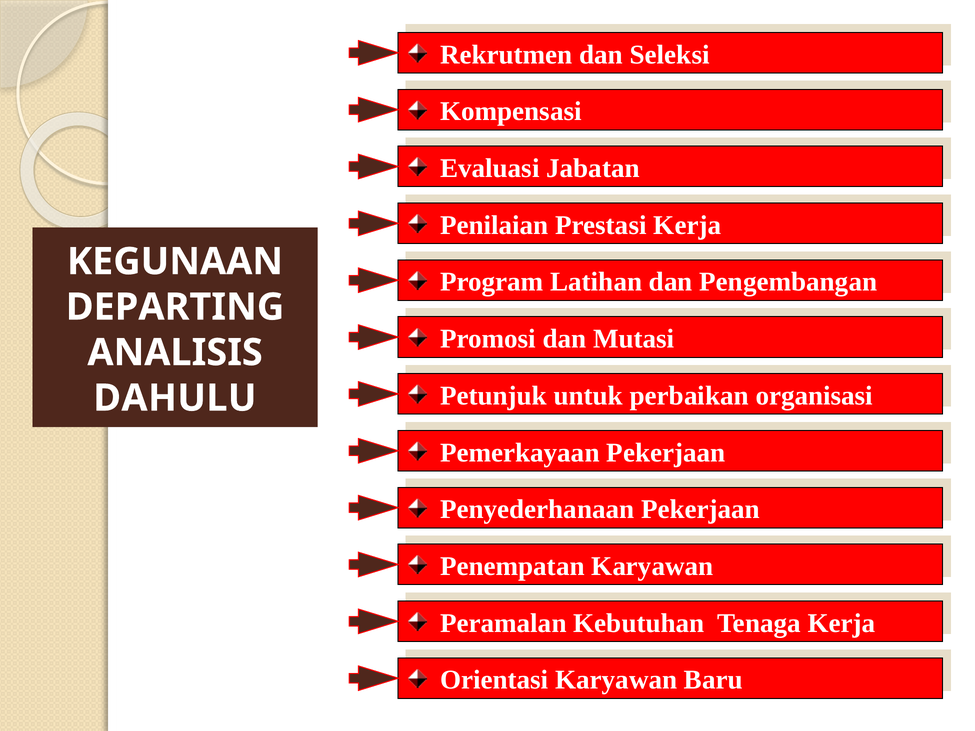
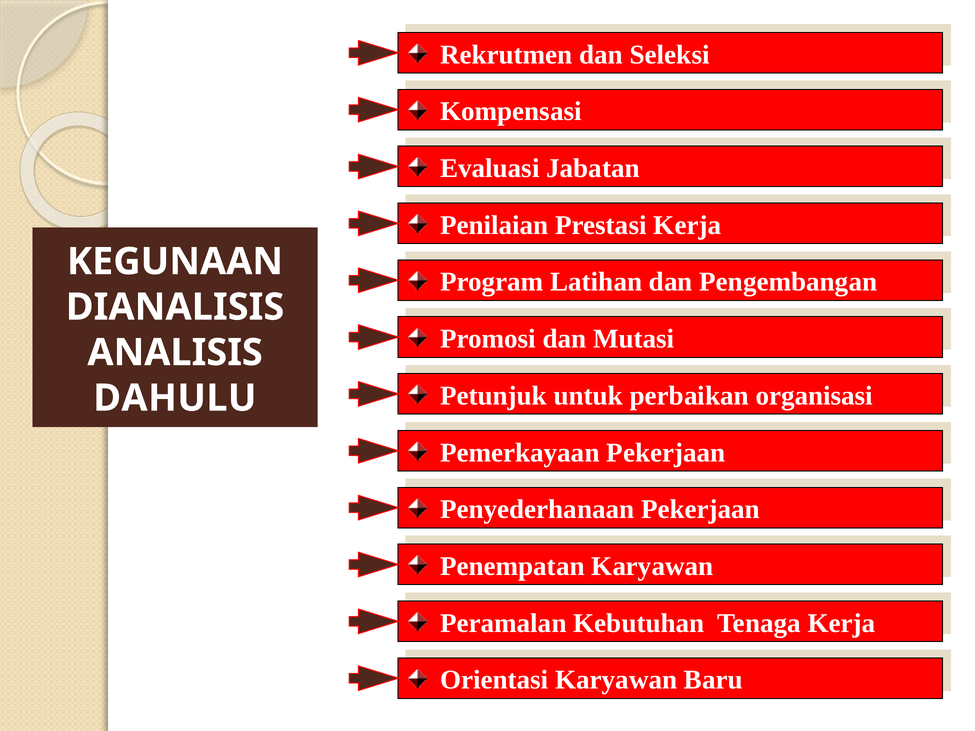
DEPARTING: DEPARTING -> DIANALISIS
